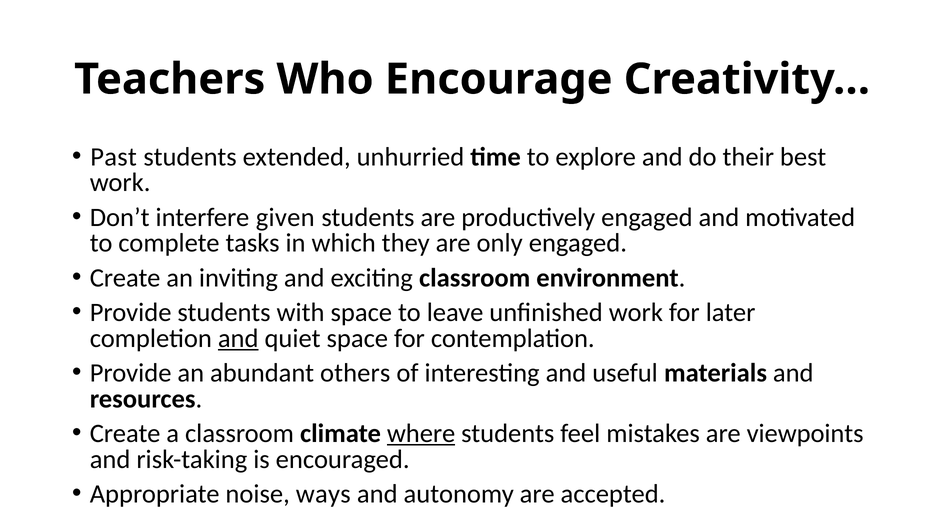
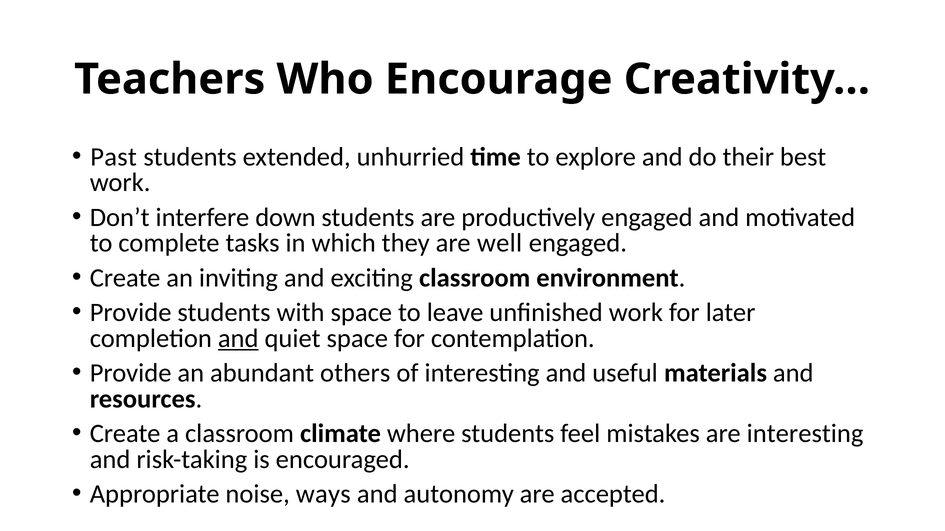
given: given -> down
only: only -> well
where underline: present -> none
are viewpoints: viewpoints -> interesting
